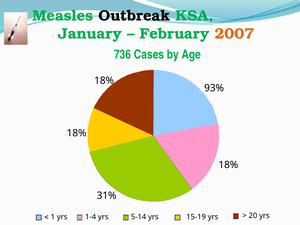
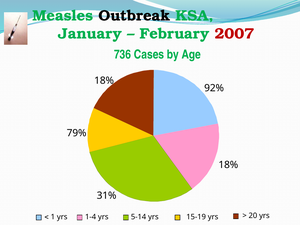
2007 colour: orange -> red
93%: 93% -> 92%
18% at (77, 133): 18% -> 79%
